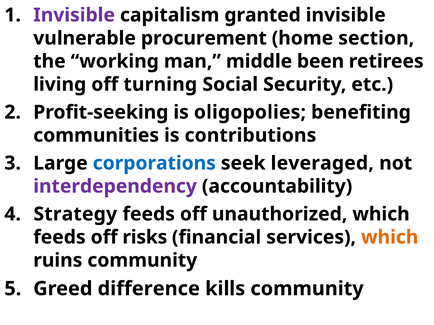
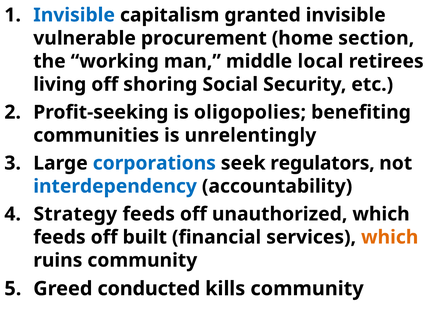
Invisible at (74, 15) colour: purple -> blue
been: been -> local
turning: turning -> shoring
contributions: contributions -> unrelentingly
leveraged: leveraged -> regulators
interdependency colour: purple -> blue
risks: risks -> built
difference: difference -> conducted
